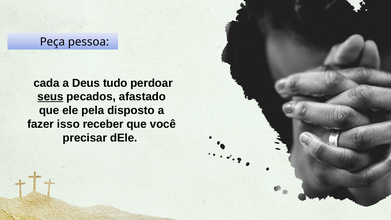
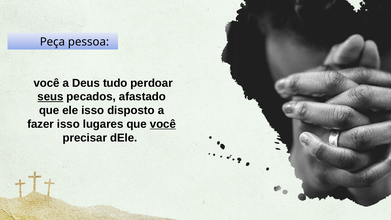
cada at (47, 83): cada -> você
ele pela: pela -> isso
receber: receber -> lugares
você at (163, 124) underline: none -> present
